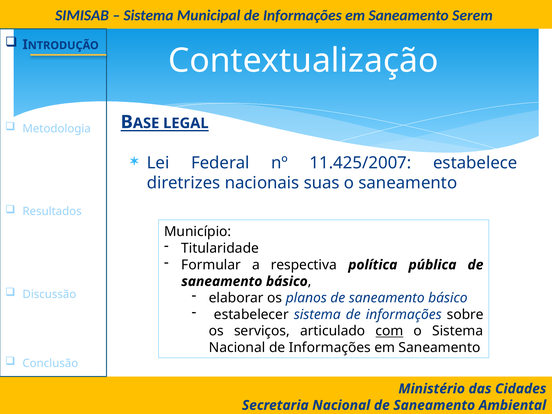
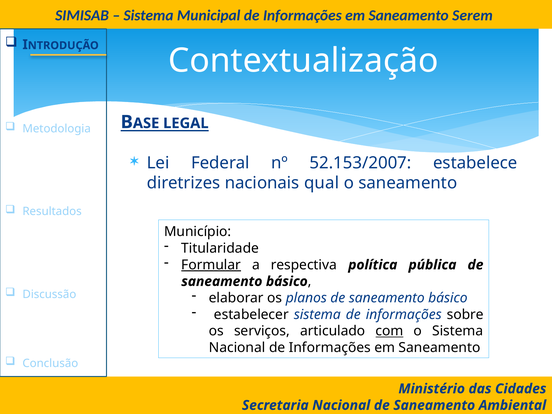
11.425/2007: 11.425/2007 -> 52.153/2007
suas: suas -> qual
Formular underline: none -> present
